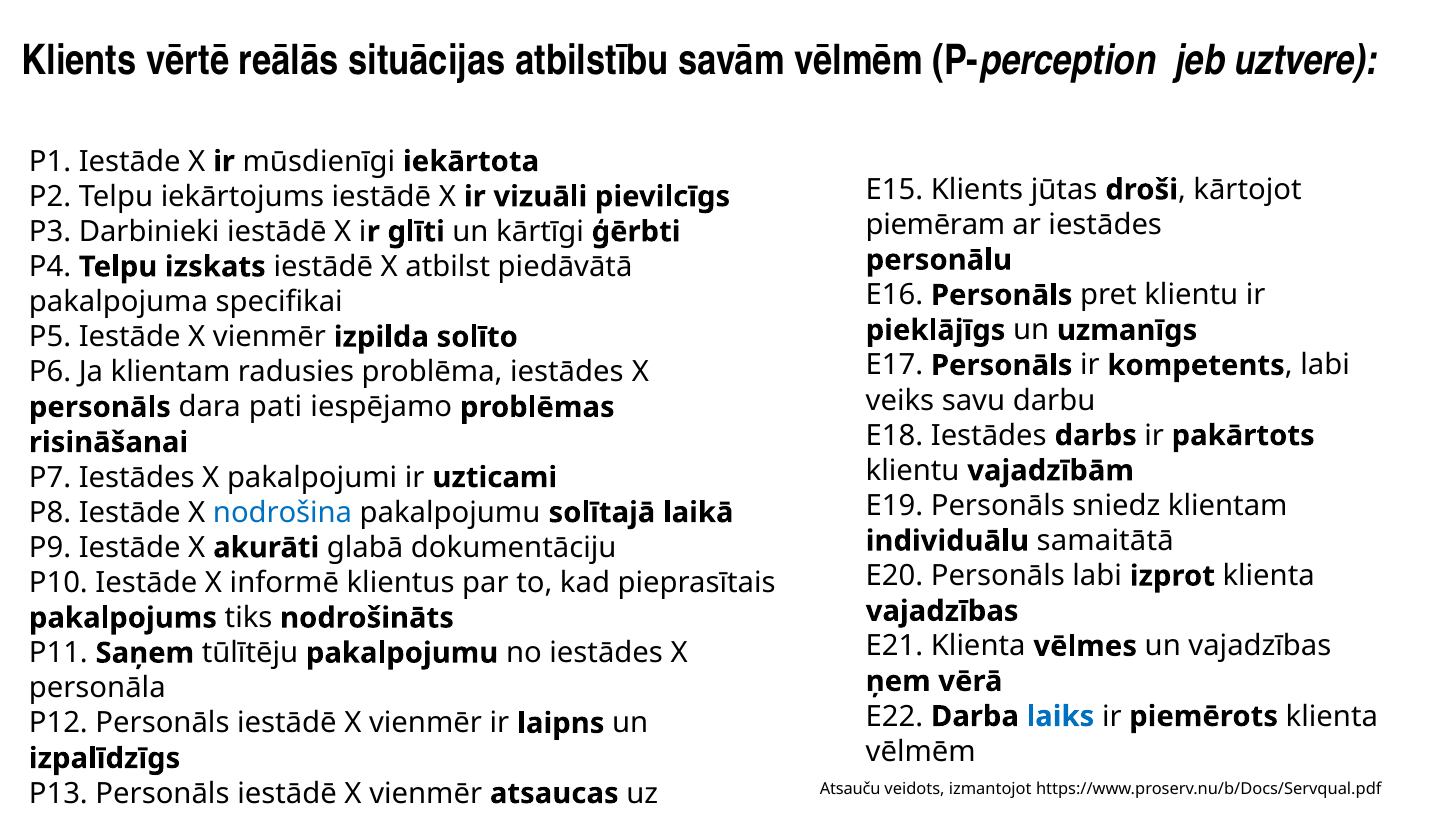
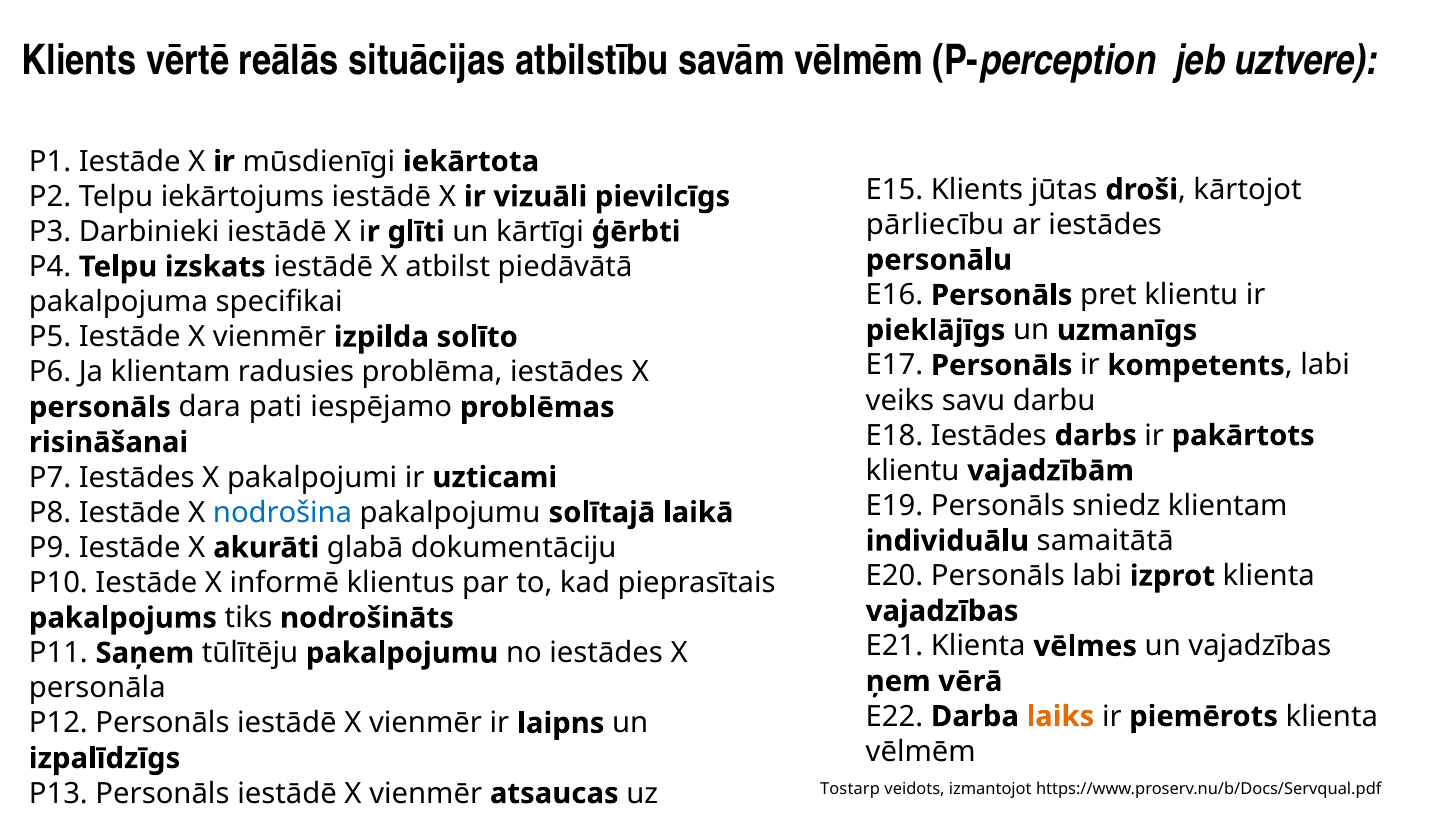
piemēram: piemēram -> pārliecību
laiks colour: blue -> orange
Atsauču: Atsauču -> Tostarp
